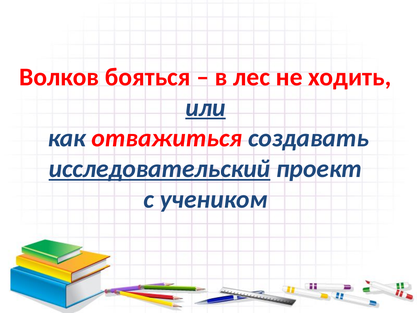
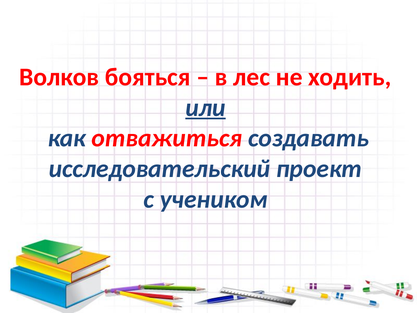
исследовательский underline: present -> none
